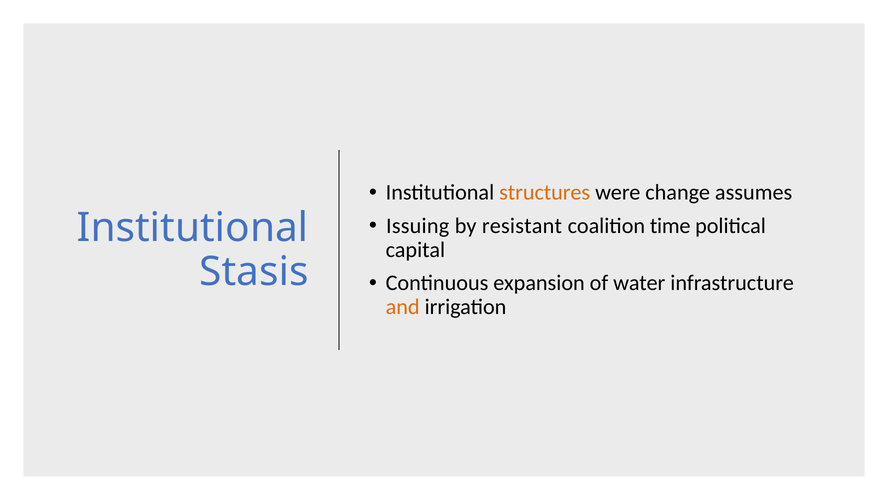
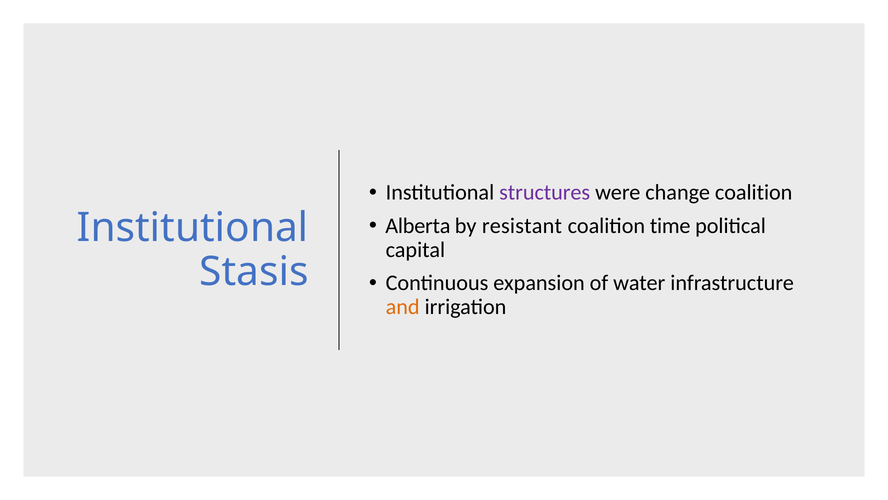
structures colour: orange -> purple
change assumes: assumes -> coalition
Issuing: Issuing -> Alberta
